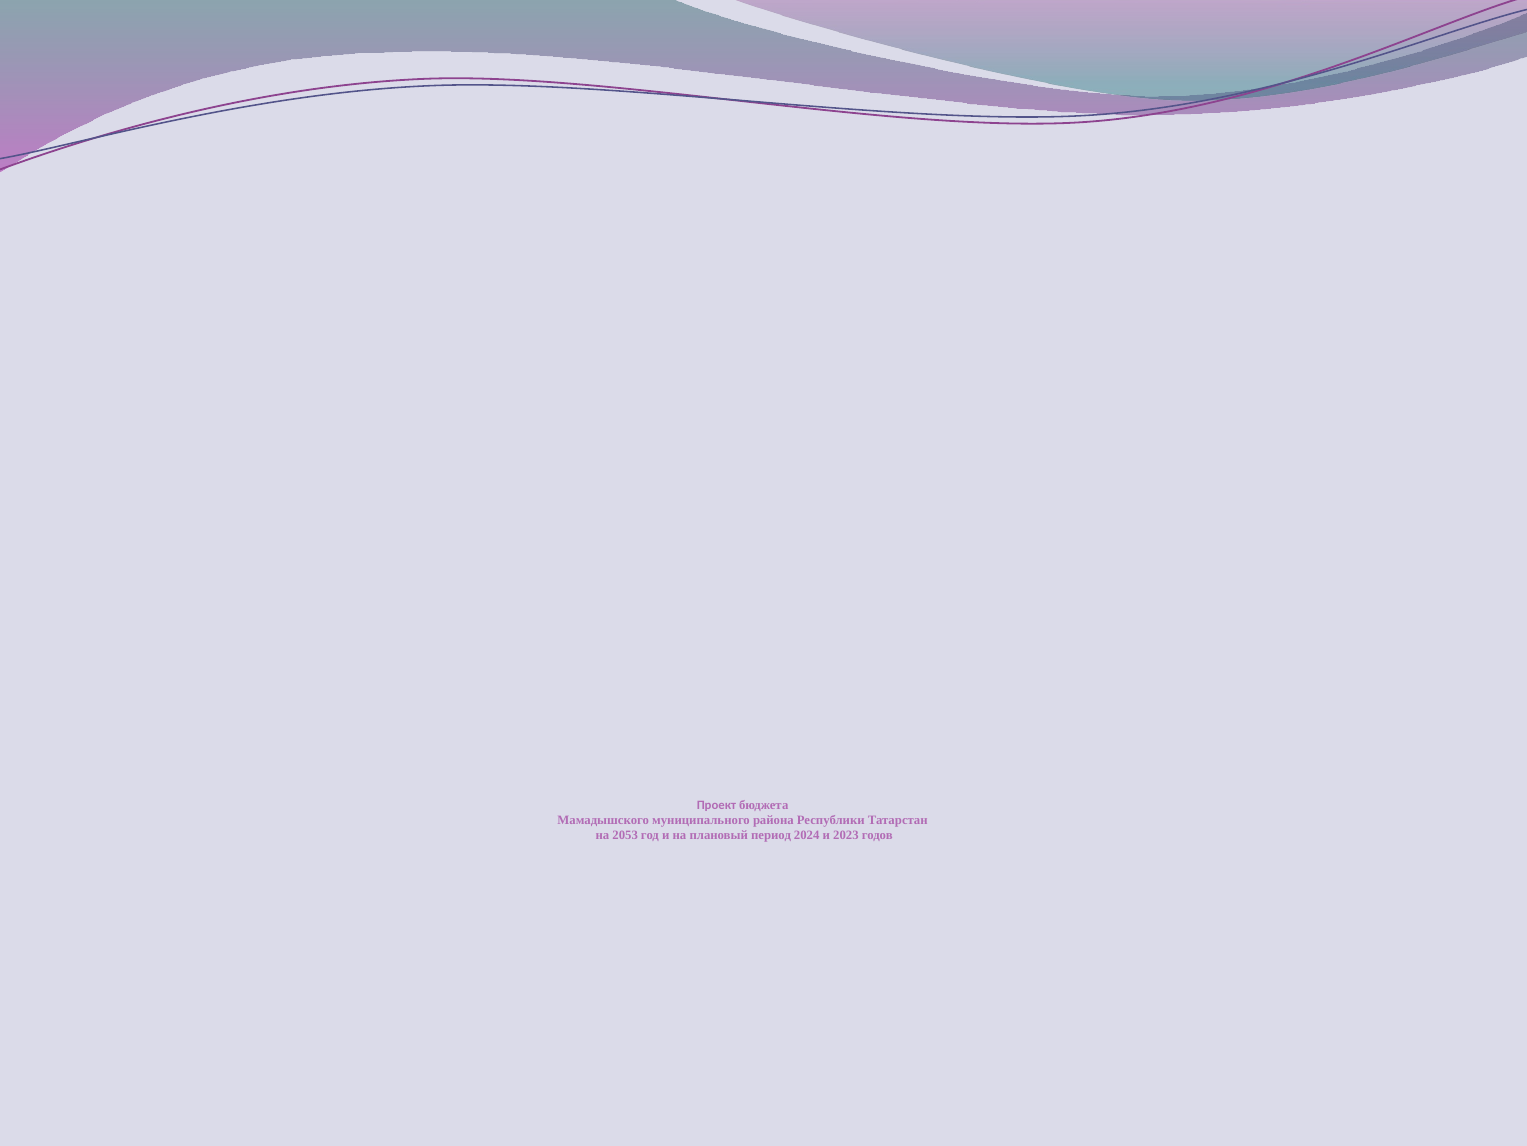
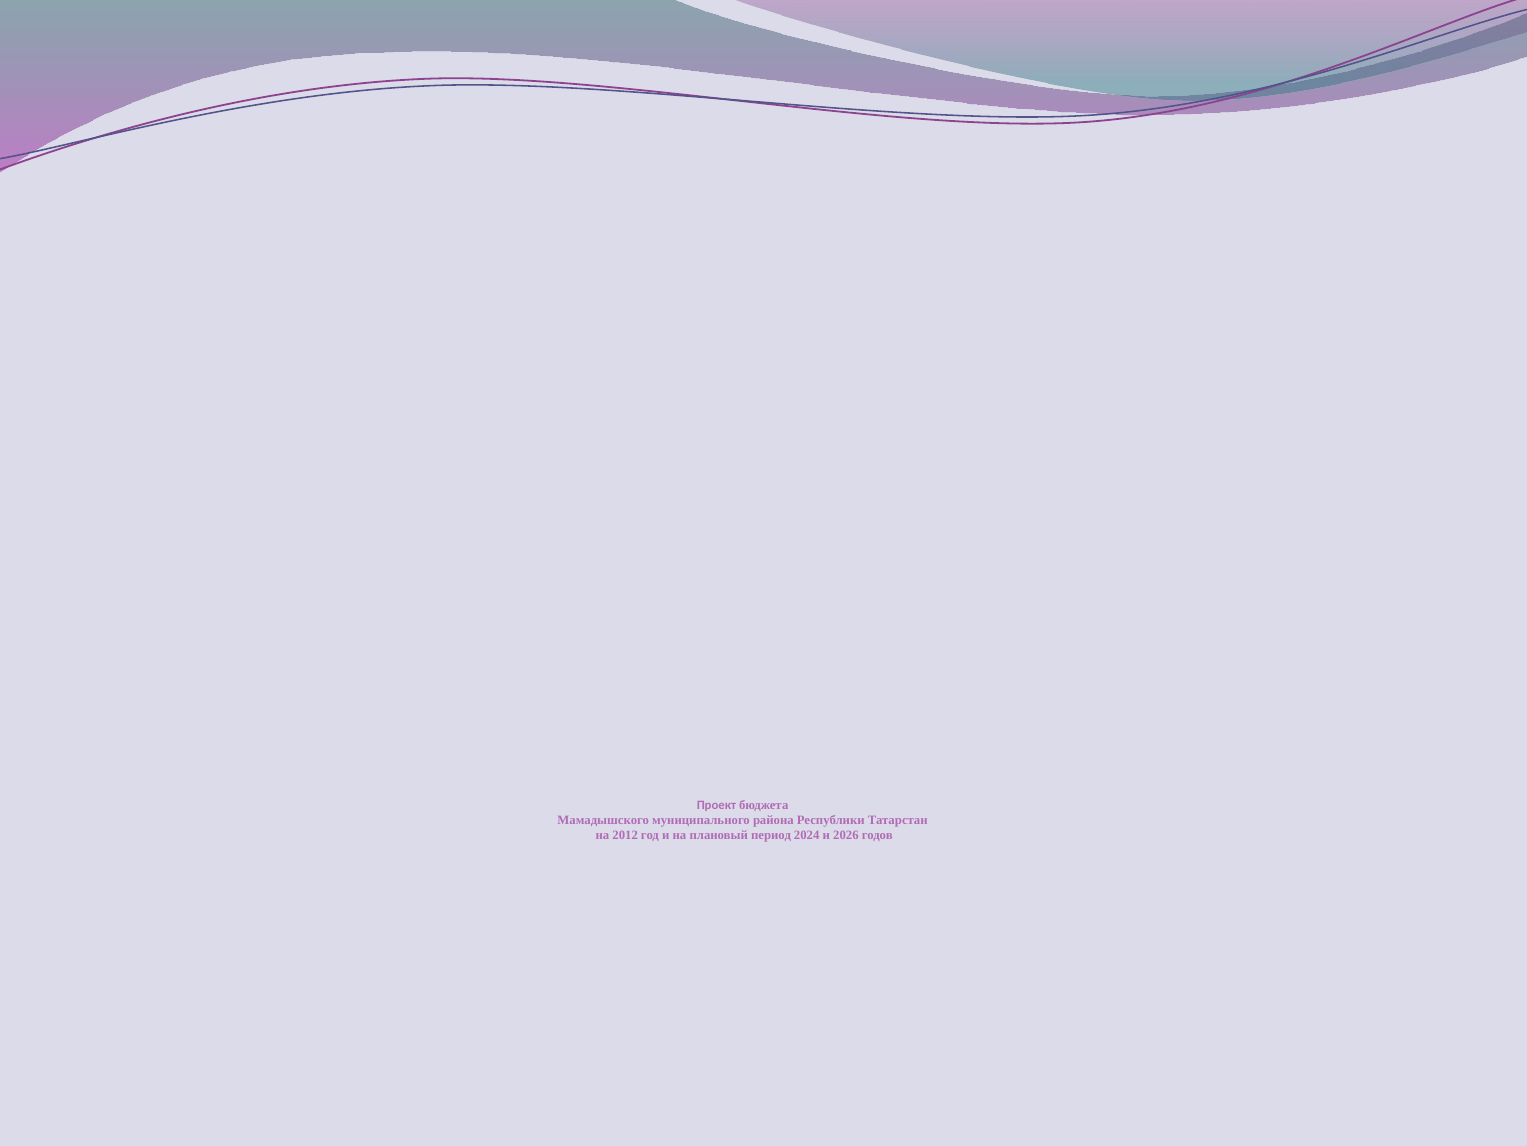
2053: 2053 -> 2012
2023: 2023 -> 2026
